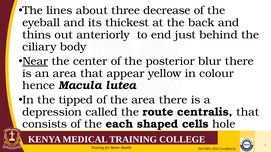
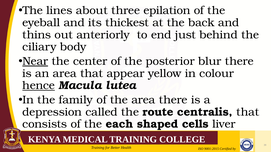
decrease: decrease -> epilation
hence underline: none -> present
tipped: tipped -> family
hole: hole -> liver
